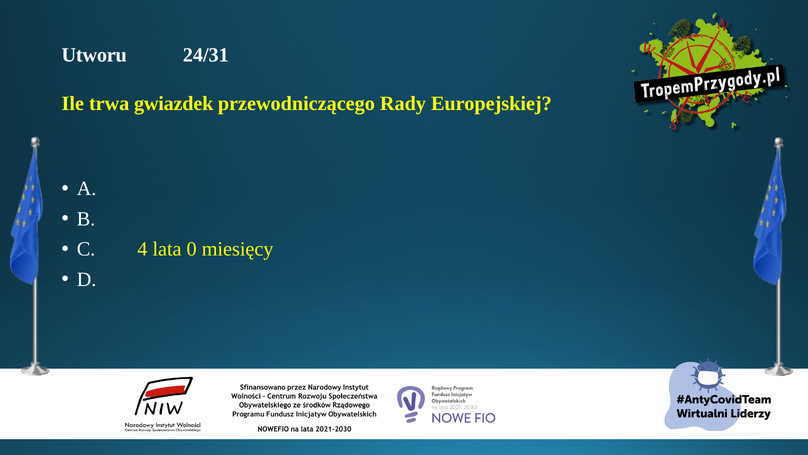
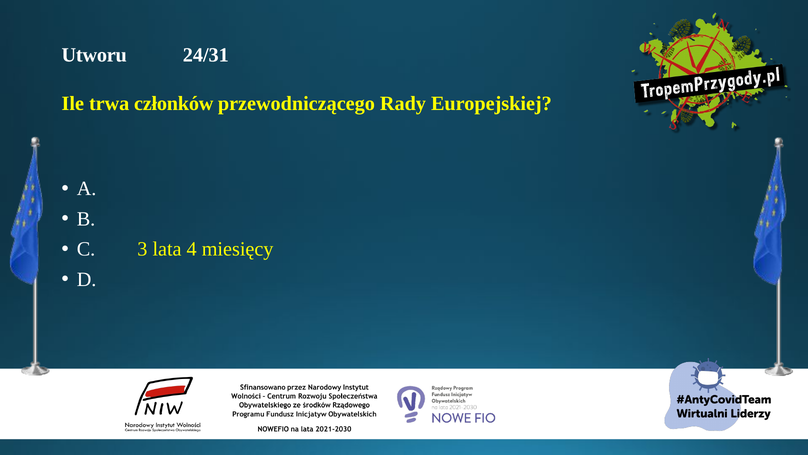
gwiazdek: gwiazdek -> członków
4: 4 -> 3
0: 0 -> 4
